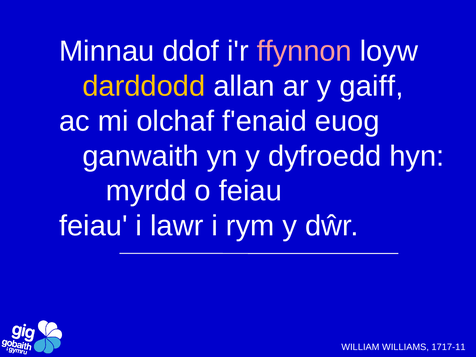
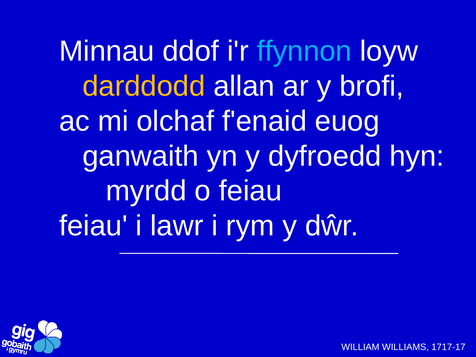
ffynnon colour: pink -> light blue
gaiff: gaiff -> brofi
1717-11: 1717-11 -> 1717-17
